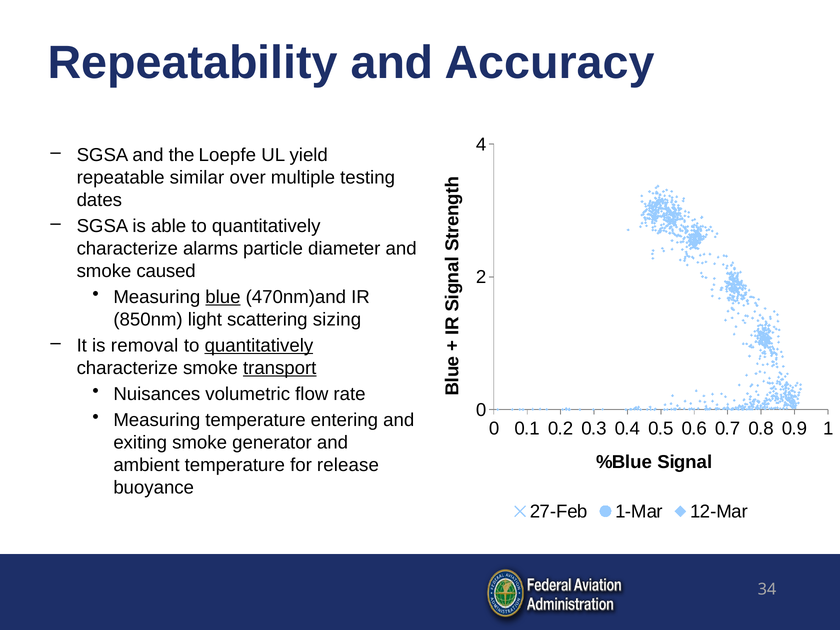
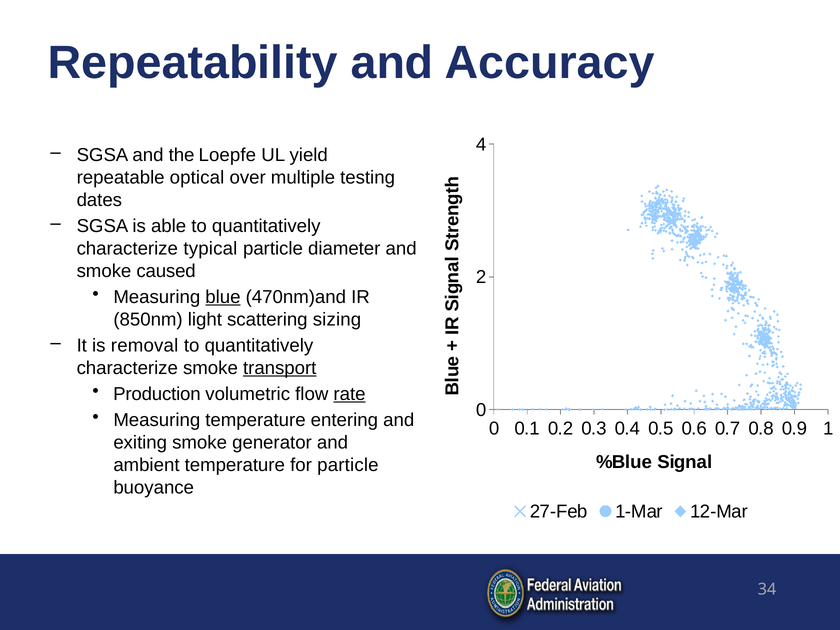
similar: similar -> optical
alarms: alarms -> typical
quantitatively at (259, 346) underline: present -> none
Nuisances: Nuisances -> Production
rate underline: none -> present
for release: release -> particle
